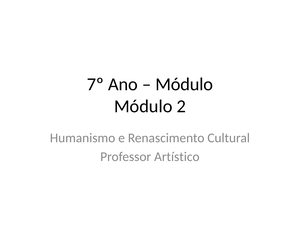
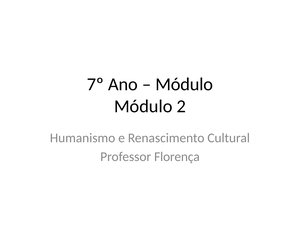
Artístico: Artístico -> Florença
